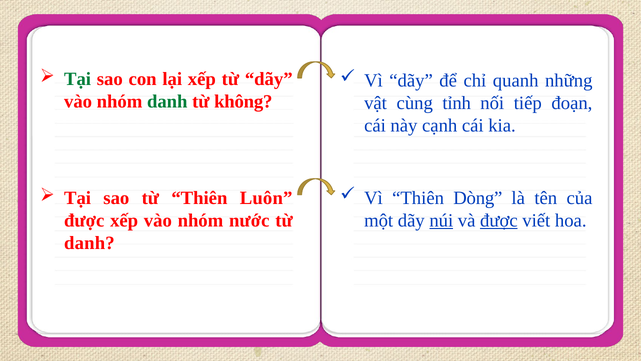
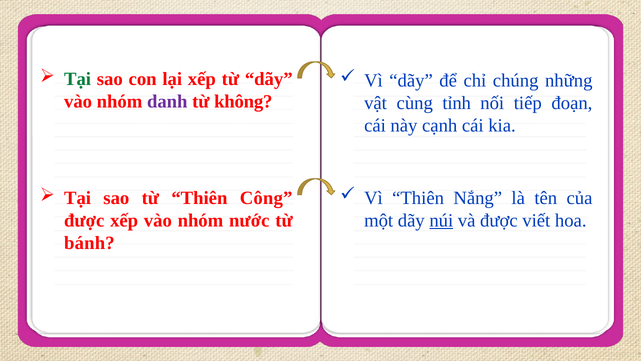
quanh: quanh -> chúng
danh at (167, 101) colour: green -> purple
Luôn: Luôn -> Công
Dòng: Dòng -> Nắng
được at (499, 220) underline: present -> none
danh at (89, 243): danh -> bánh
